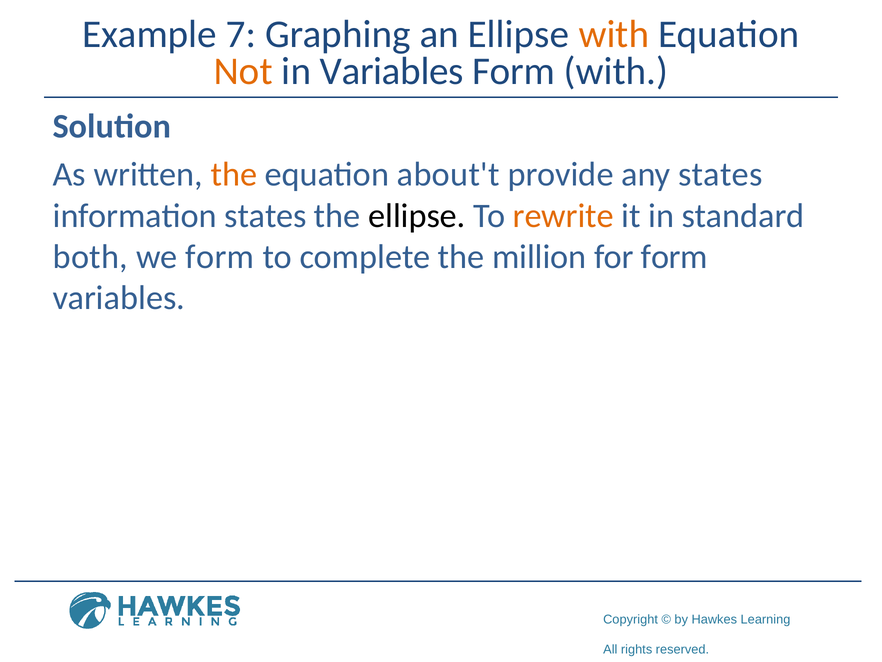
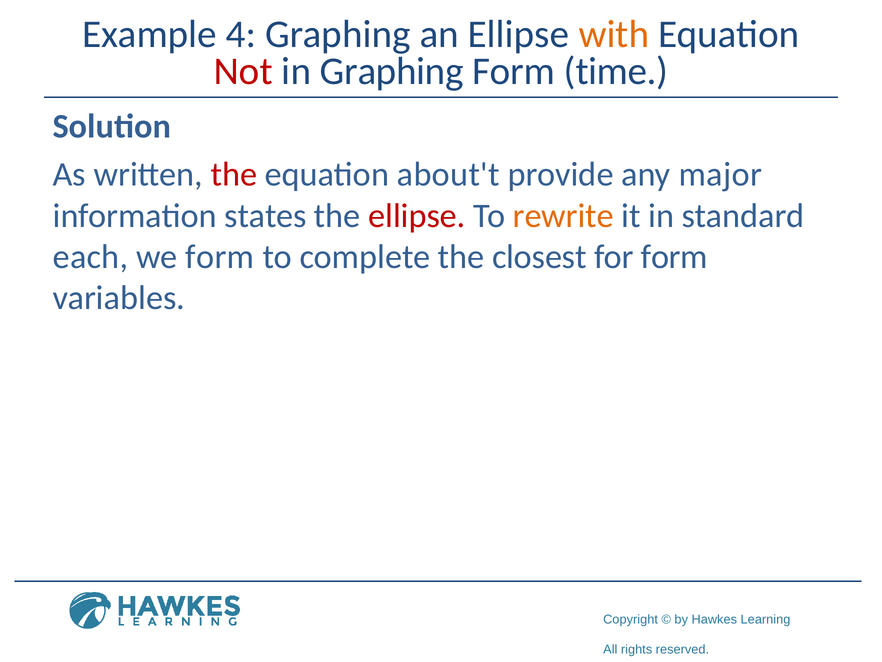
7: 7 -> 4
Not colour: orange -> red
in Variables: Variables -> Graphing
Form with: with -> time
the at (234, 174) colour: orange -> red
any states: states -> major
ellipse at (417, 216) colour: black -> red
both: both -> each
million: million -> closest
